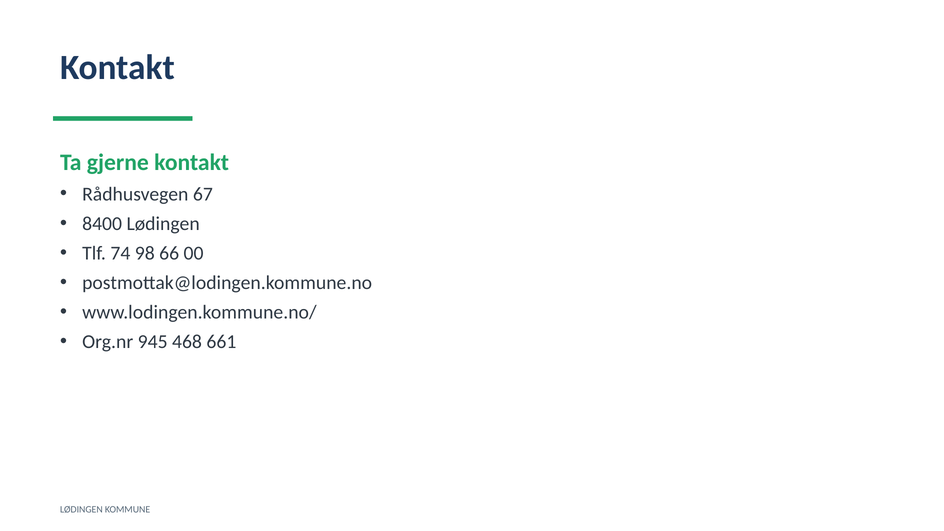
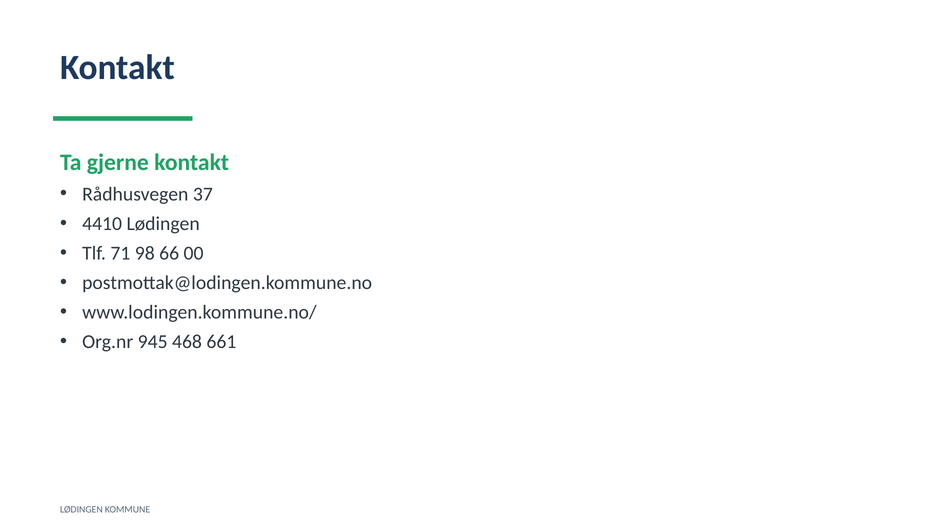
67: 67 -> 37
8400: 8400 -> 4410
74: 74 -> 71
